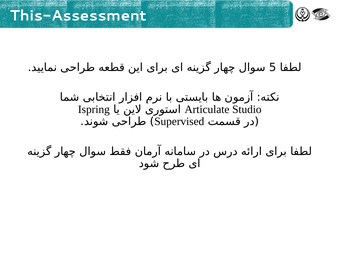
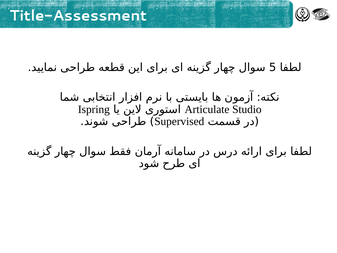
This-Assessment: This-Assessment -> Title-Assessment
